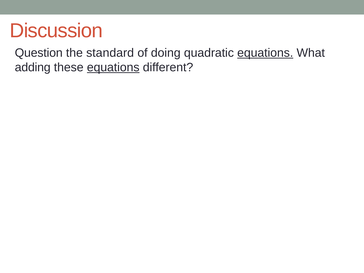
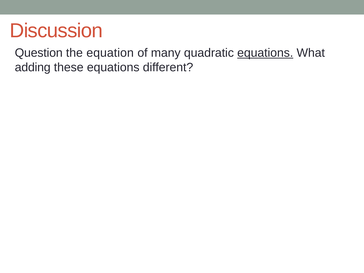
standard: standard -> equation
doing: doing -> many
equations at (113, 67) underline: present -> none
